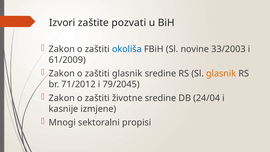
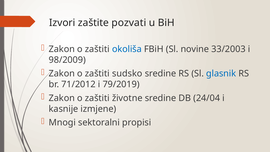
61/2009: 61/2009 -> 98/2009
zaštiti glasnik: glasnik -> sudsko
glasnik at (221, 74) colour: orange -> blue
79/2045: 79/2045 -> 79/2019
